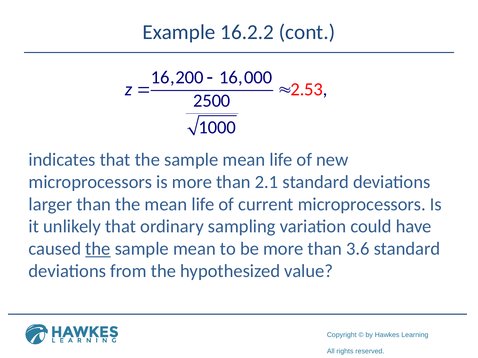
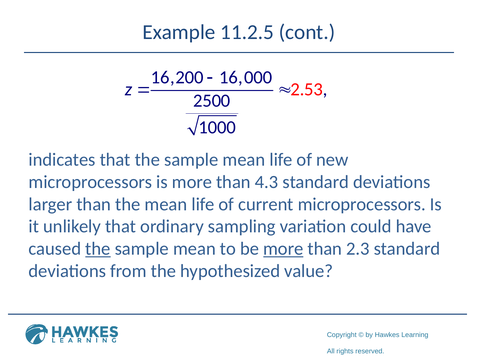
16.2.2: 16.2.2 -> 11.2.5
2.1: 2.1 -> 4.3
more at (283, 249) underline: none -> present
3.6: 3.6 -> 2.3
